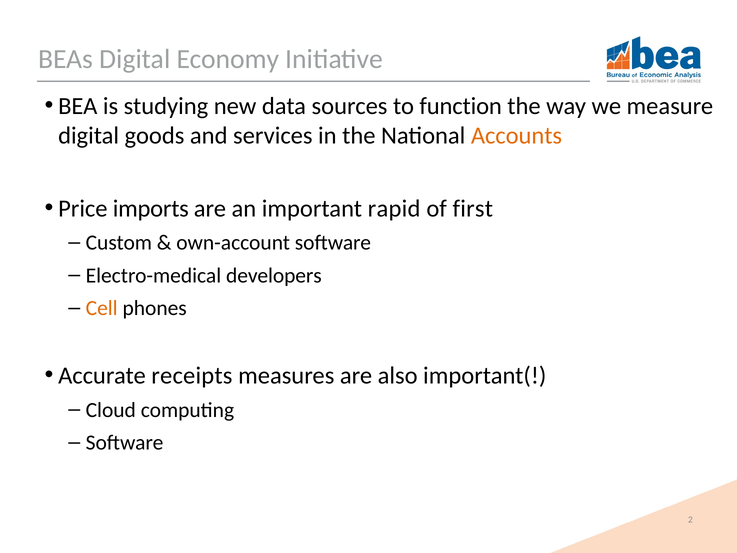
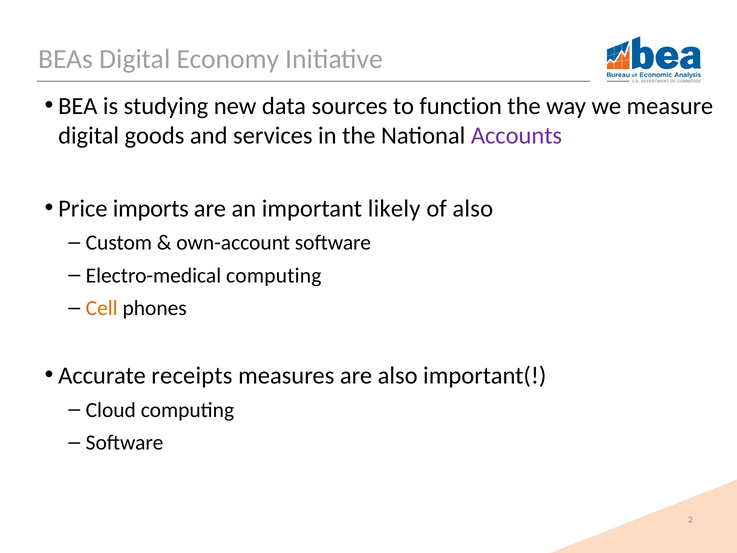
Accounts colour: orange -> purple
rapid: rapid -> likely
of first: first -> also
Electro-medical developers: developers -> computing
